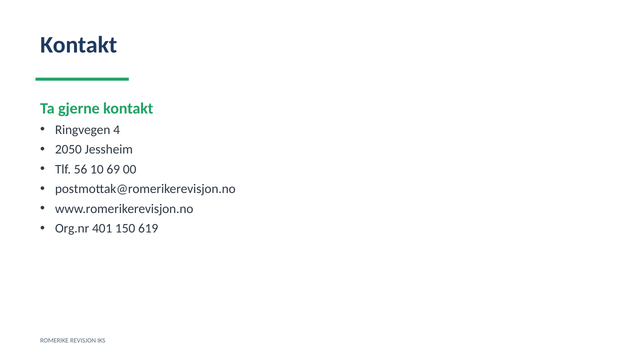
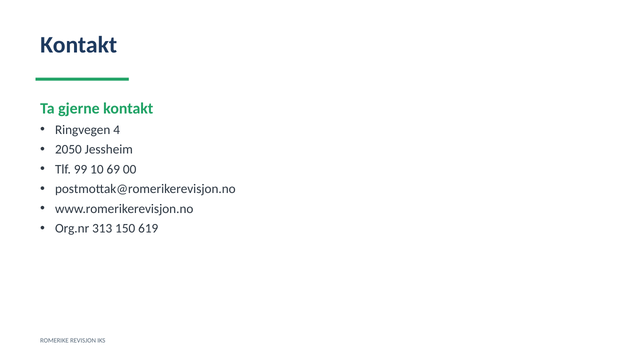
56: 56 -> 99
401: 401 -> 313
